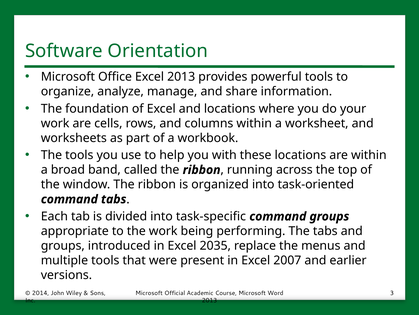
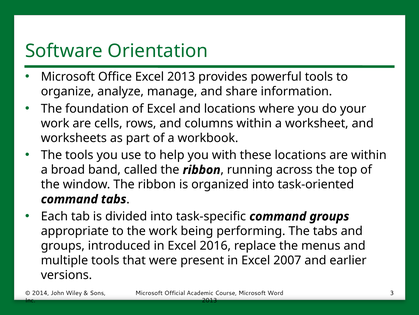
2035: 2035 -> 2016
